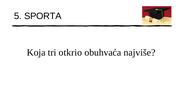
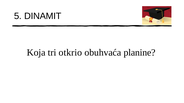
SPORTA: SPORTA -> DINAMIT
najviše: najviše -> planine
